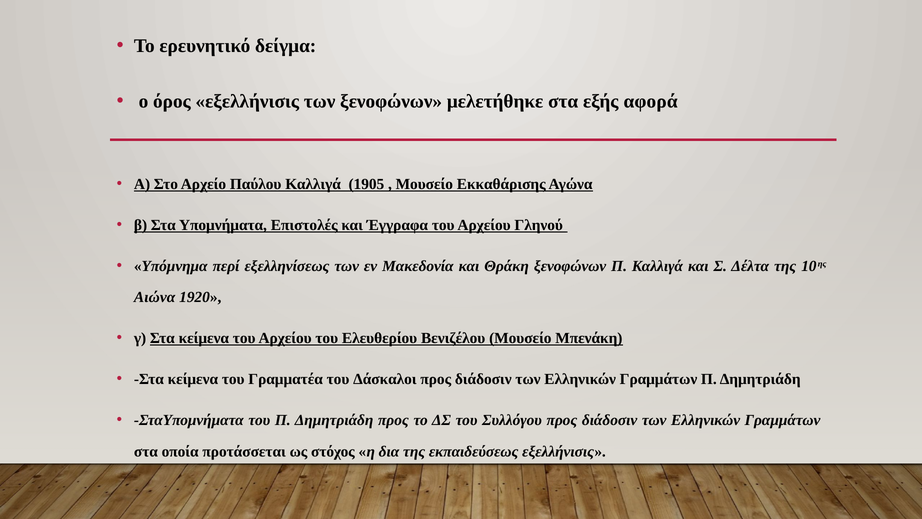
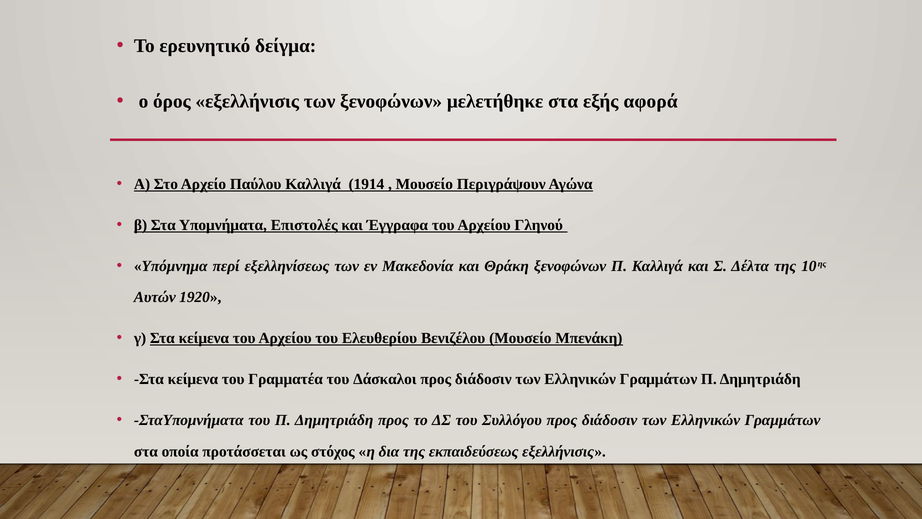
1905: 1905 -> 1914
Εκκαθάρισης: Εκκαθάρισης -> Περιγράψουν
Αιώνα: Αιώνα -> Αυτών
